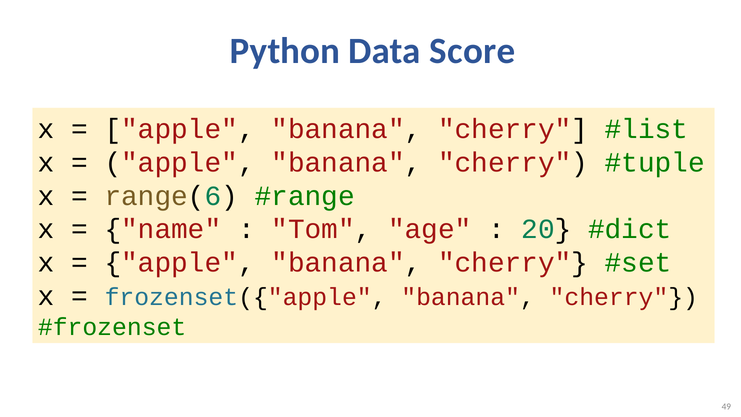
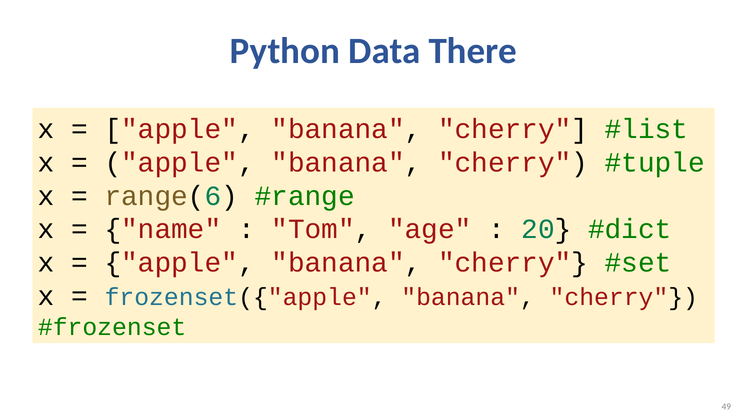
Score: Score -> There
